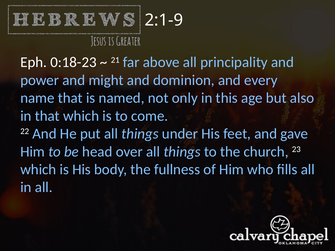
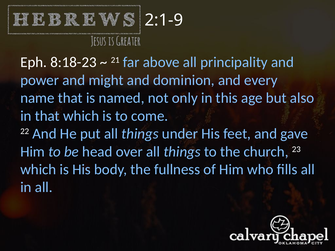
0:18-23: 0:18-23 -> 8:18-23
